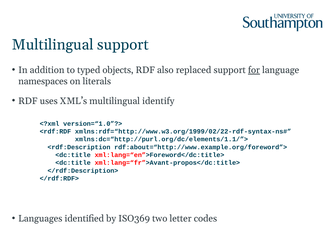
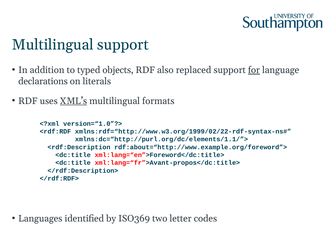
namespaces: namespaces -> declarations
XML’s underline: none -> present
identify: identify -> formats
